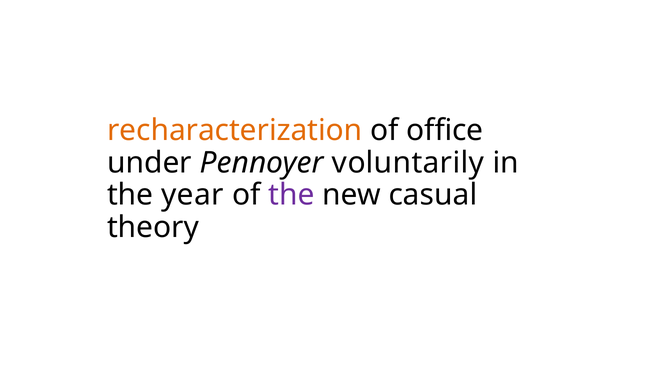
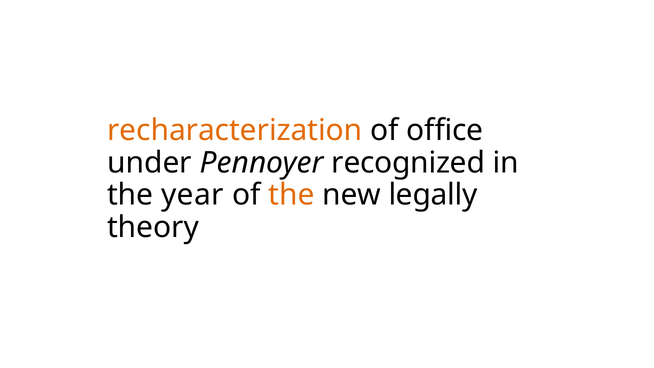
voluntarily: voluntarily -> recognized
the at (291, 195) colour: purple -> orange
casual: casual -> legally
